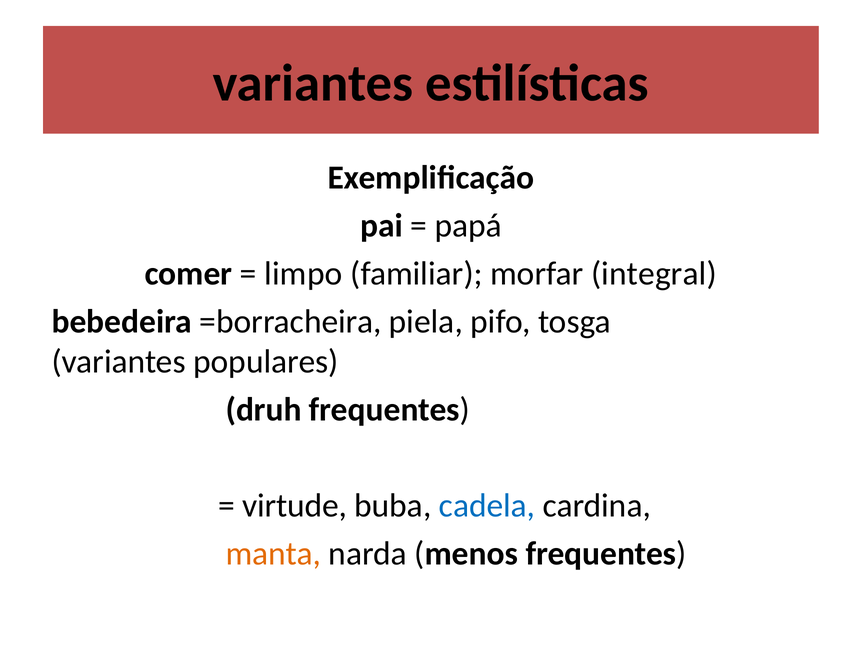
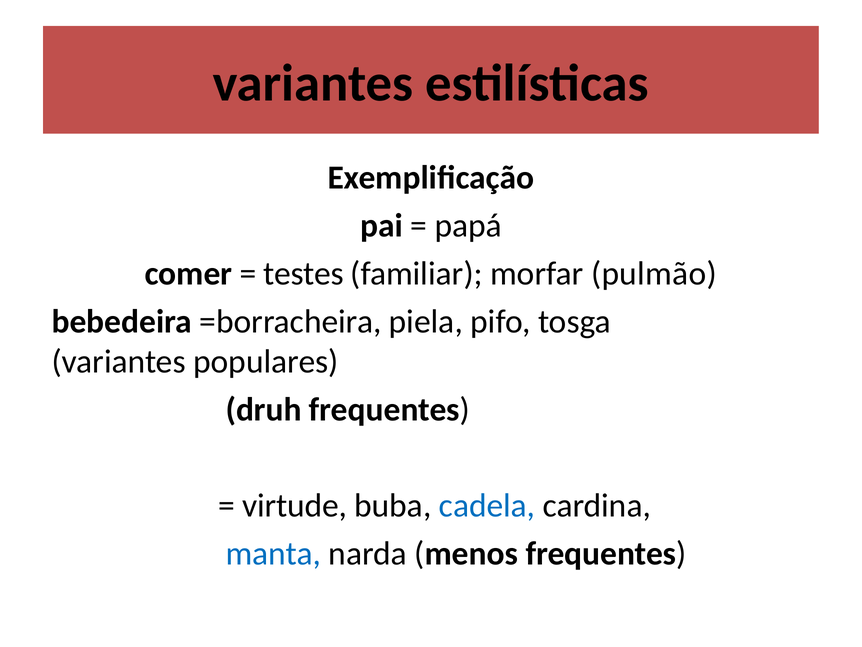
limpo: limpo -> testes
integral: integral -> pulmão
manta colour: orange -> blue
